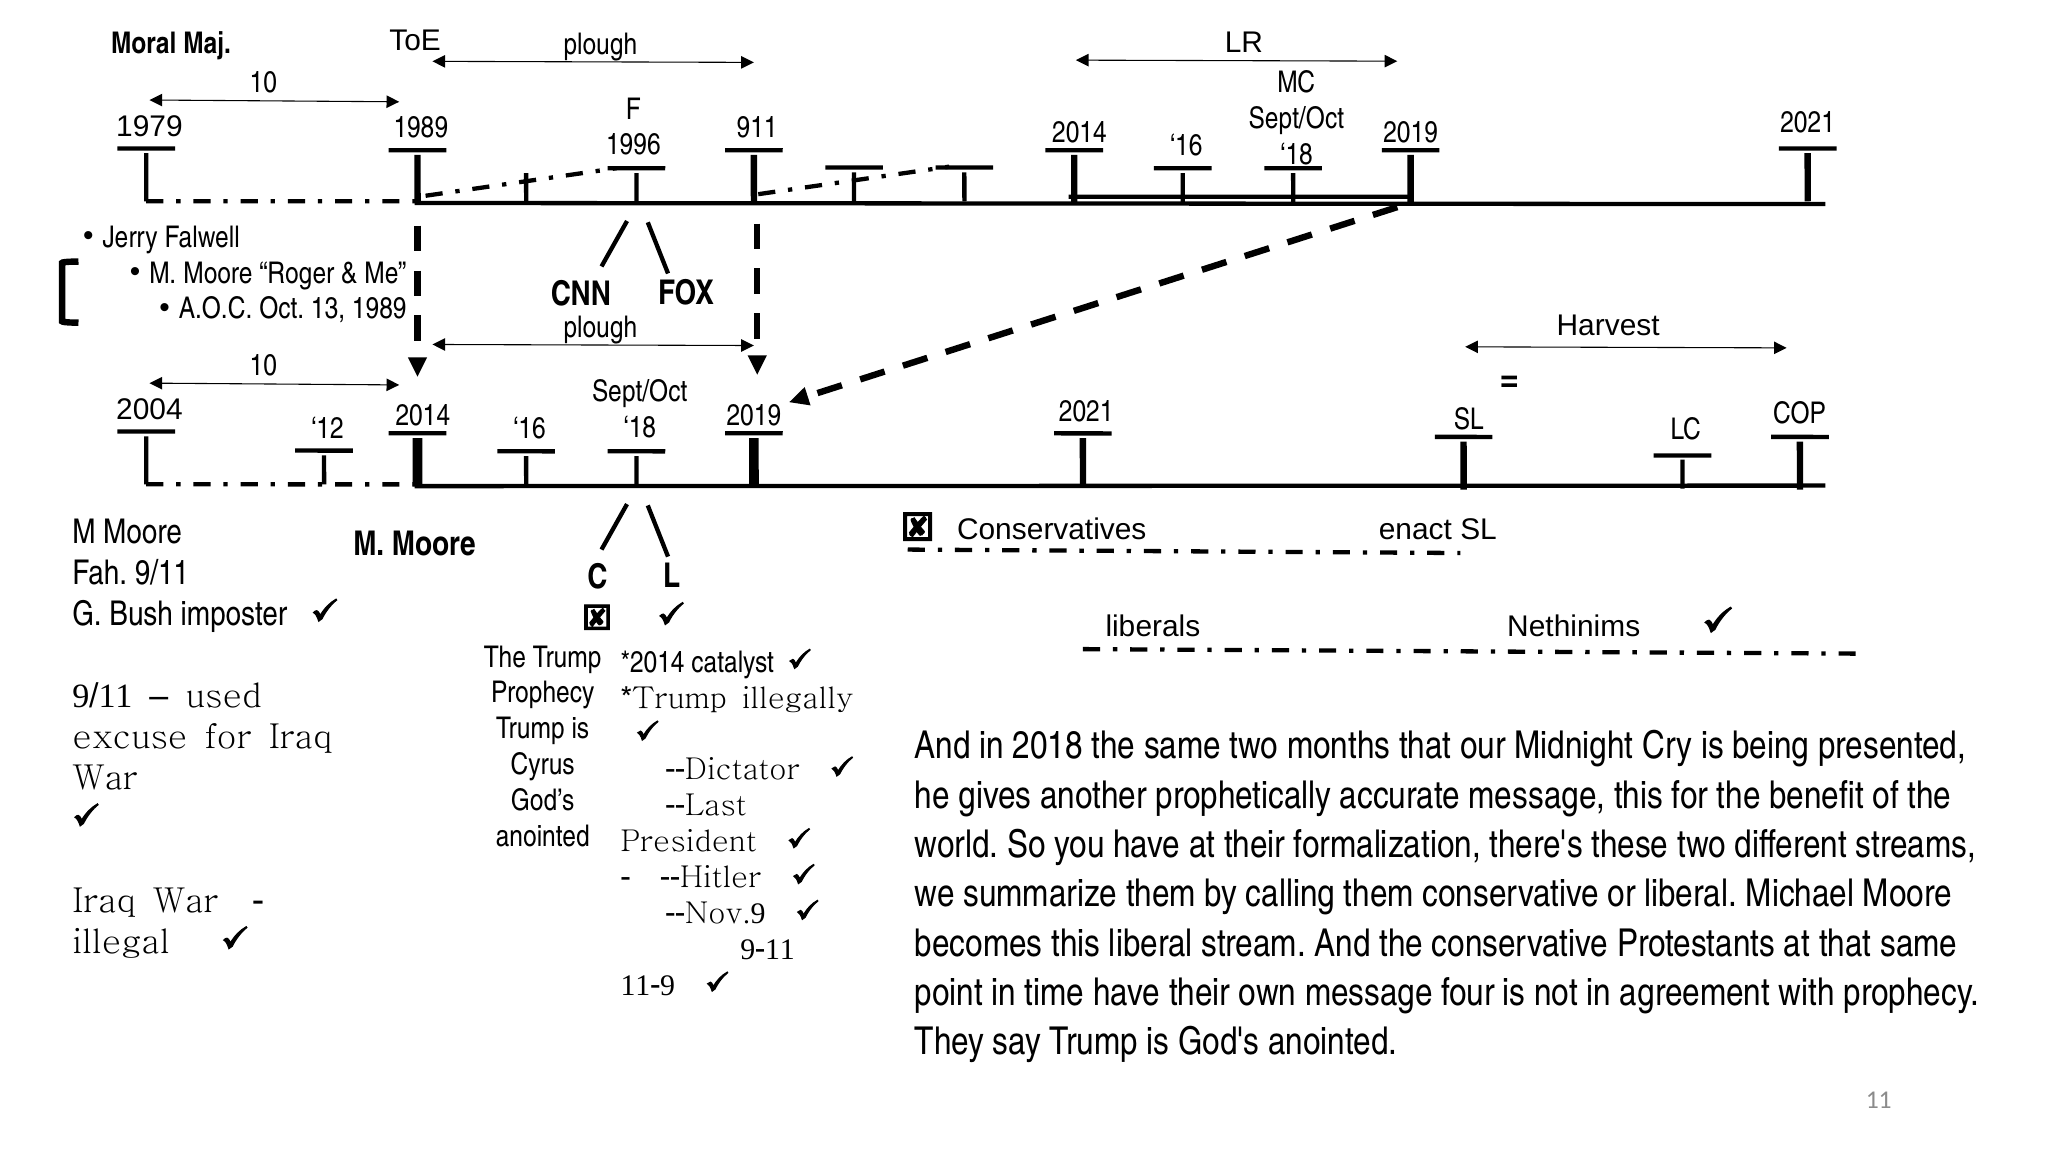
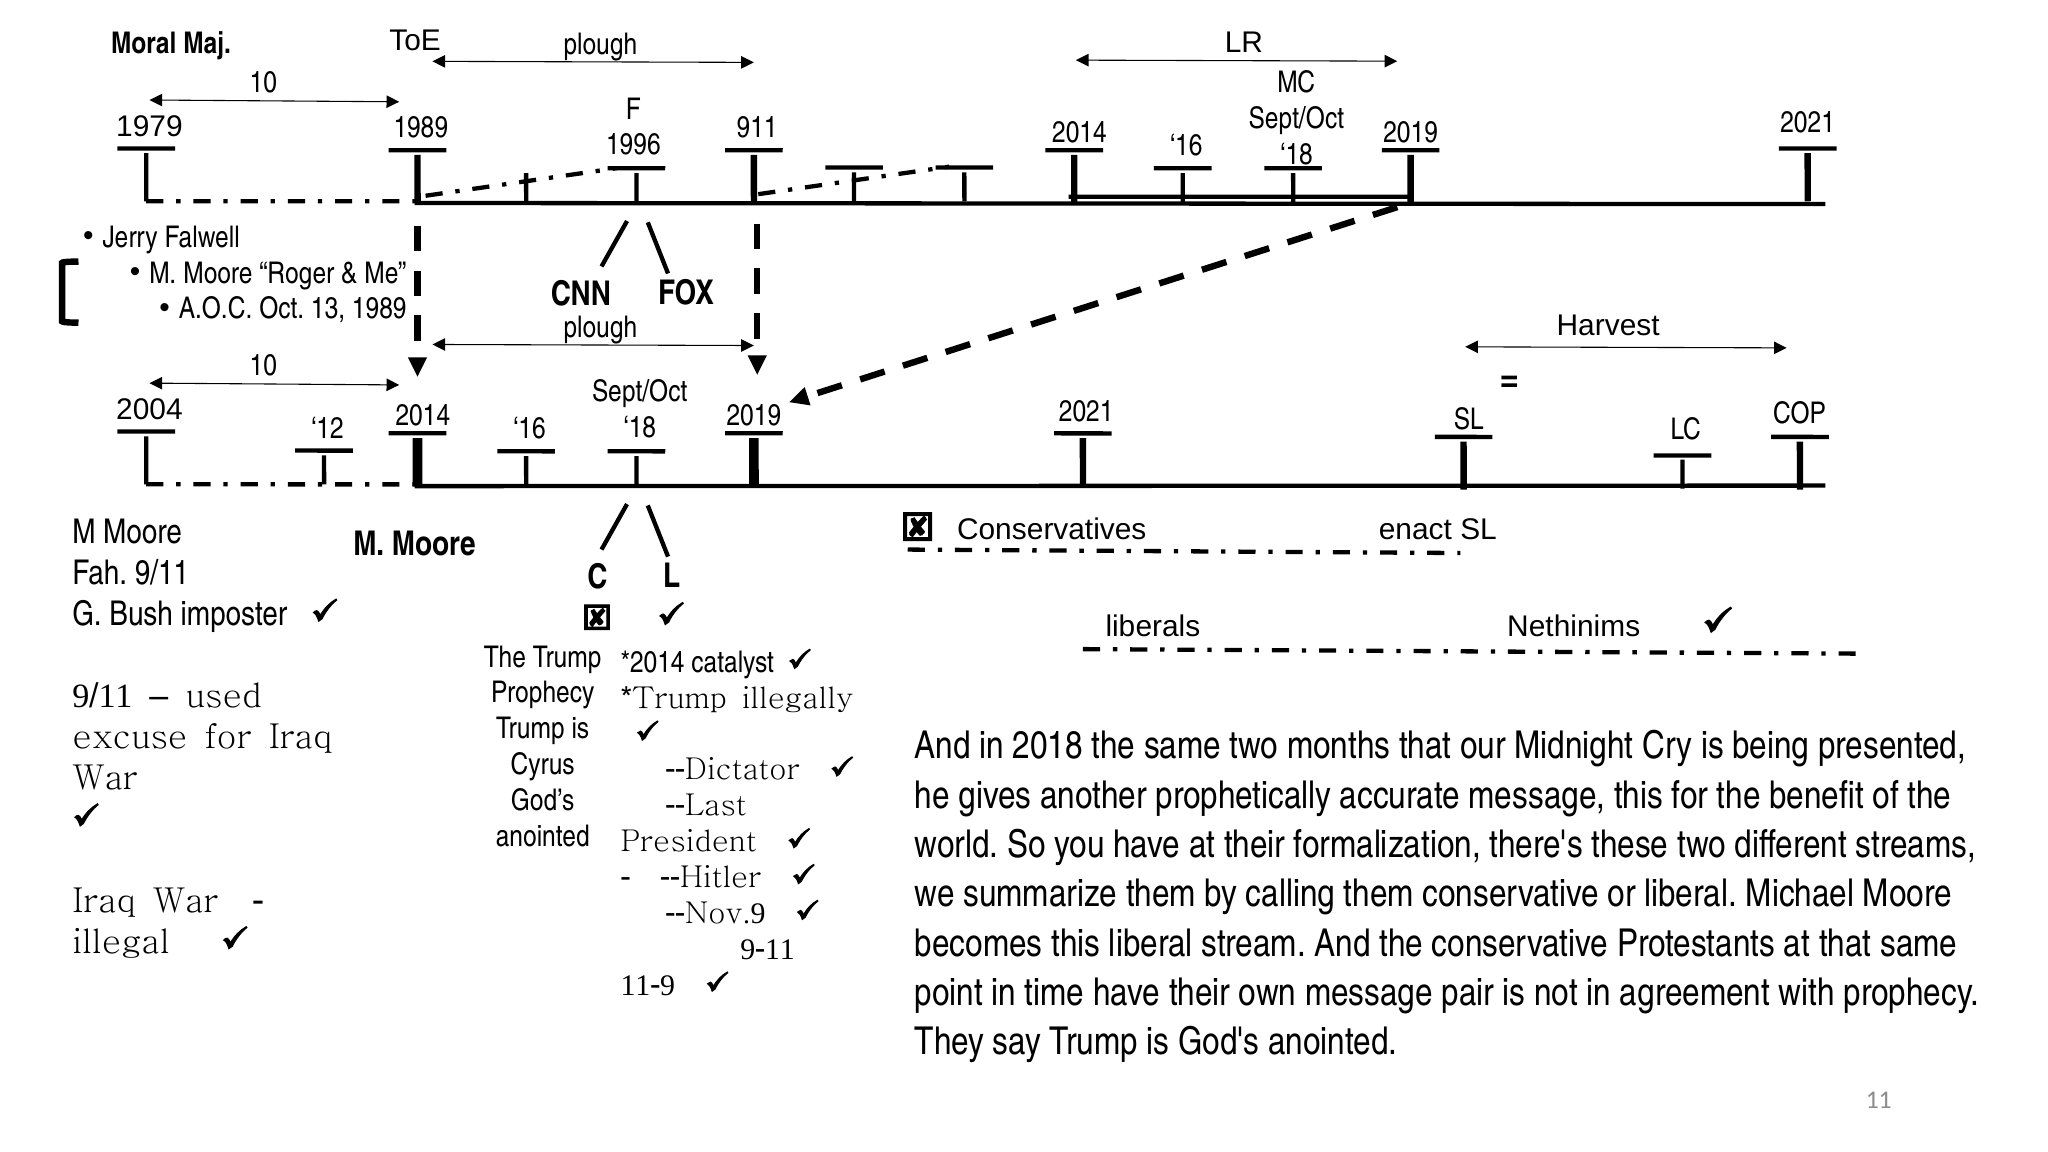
four: four -> pair
